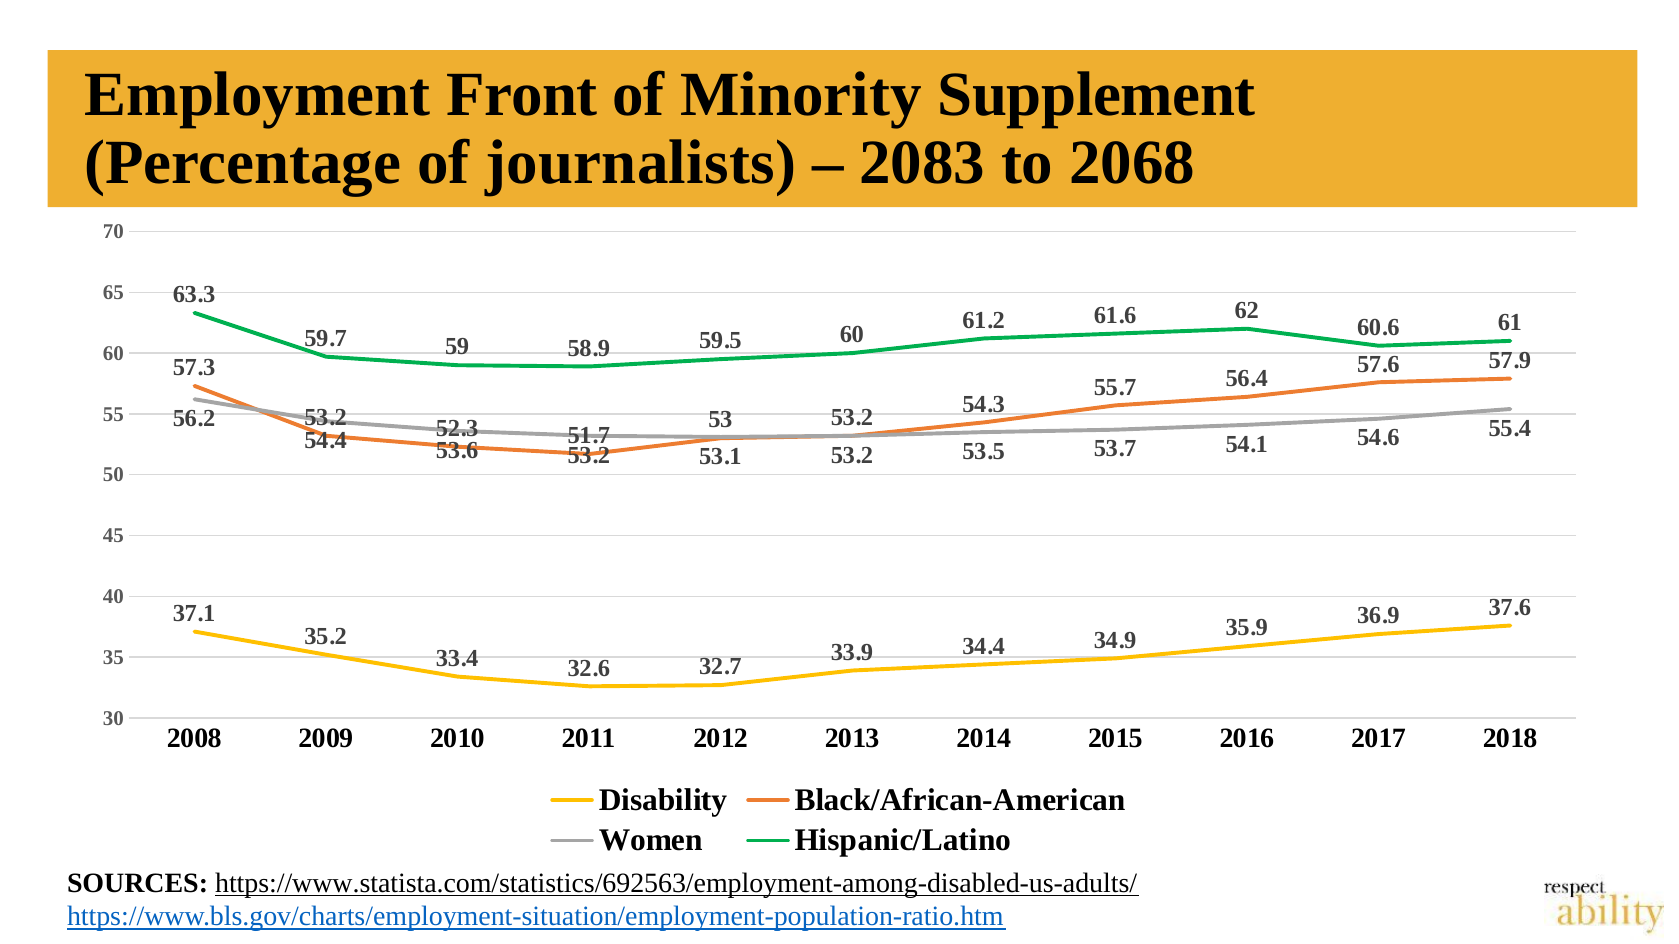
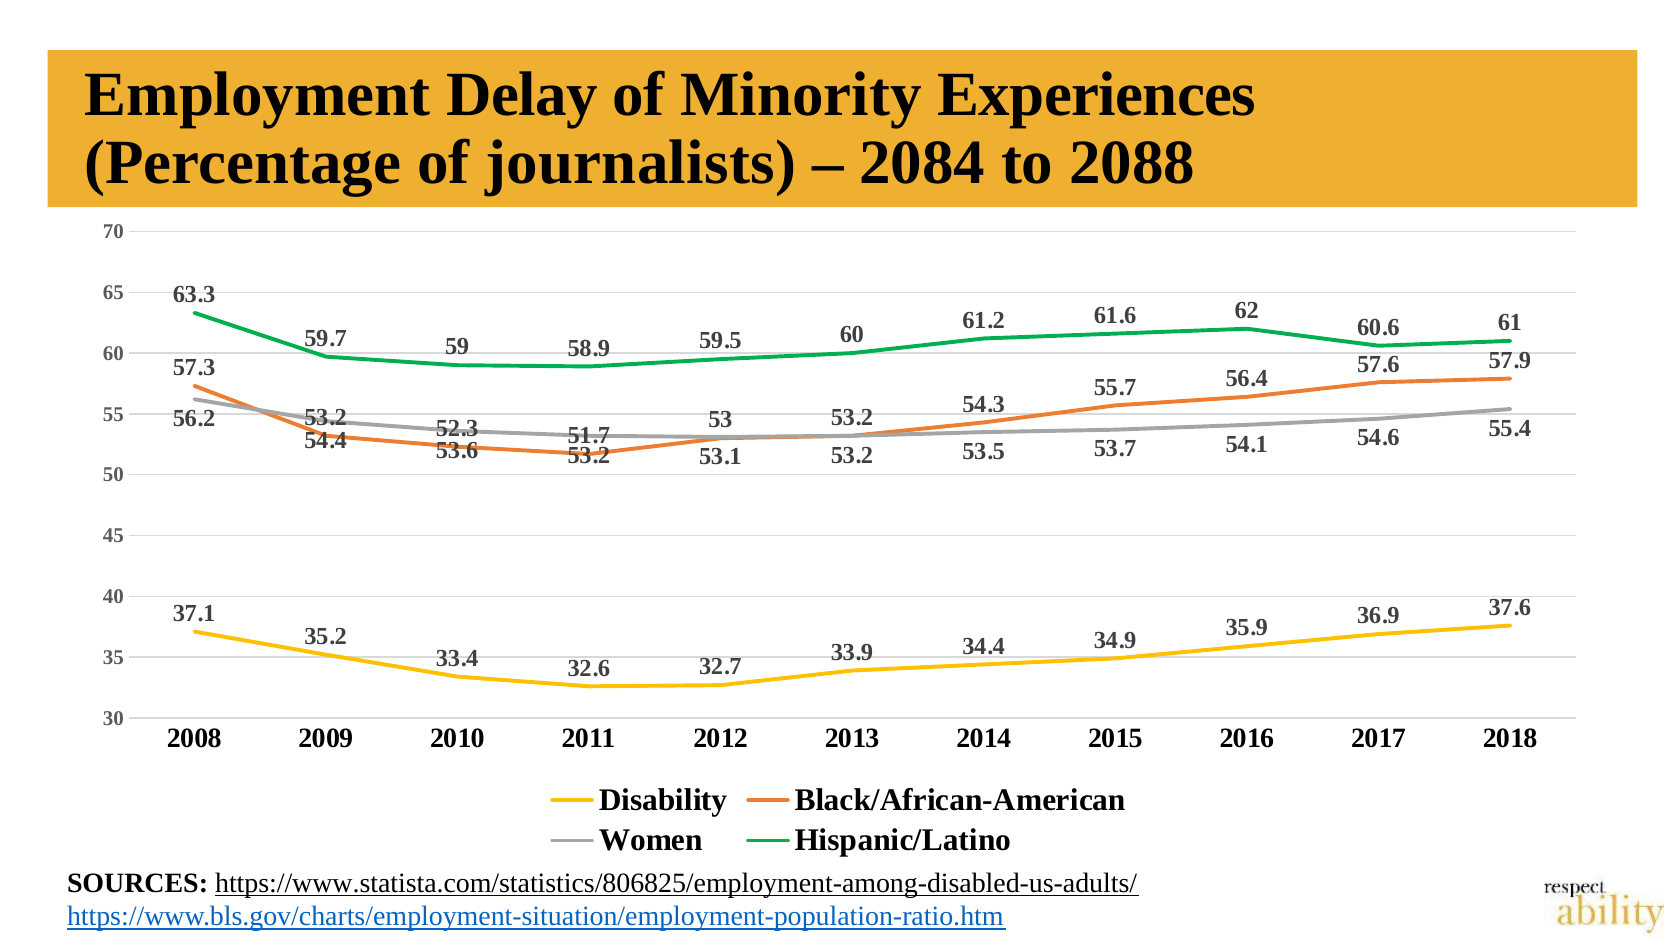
Front: Front -> Delay
Supplement: Supplement -> Experiences
2083: 2083 -> 2084
2068: 2068 -> 2088
https://www.statista.com/statistics/692563/employment-among-disabled-us-adults/: https://www.statista.com/statistics/692563/employment-among-disabled-us-adults/ -> https://www.statista.com/statistics/806825/employment-among-disabled-us-adults/
